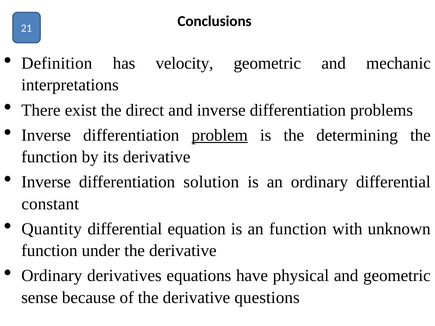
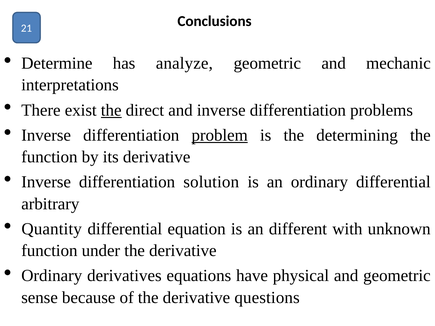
Definition: Definition -> Determine
velocity: velocity -> analyze
the at (111, 110) underline: none -> present
constant: constant -> arbitrary
an function: function -> different
